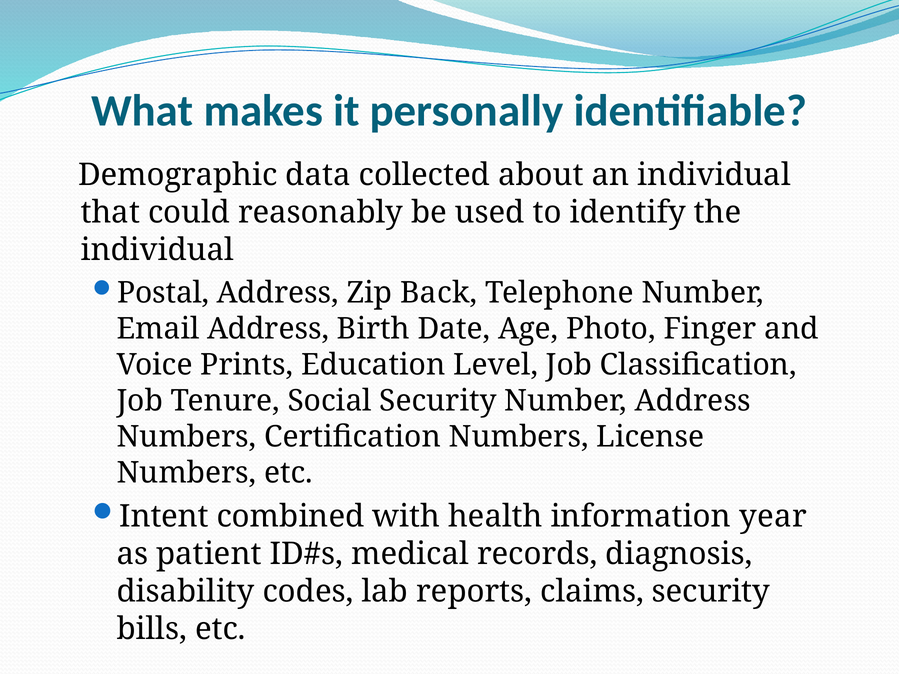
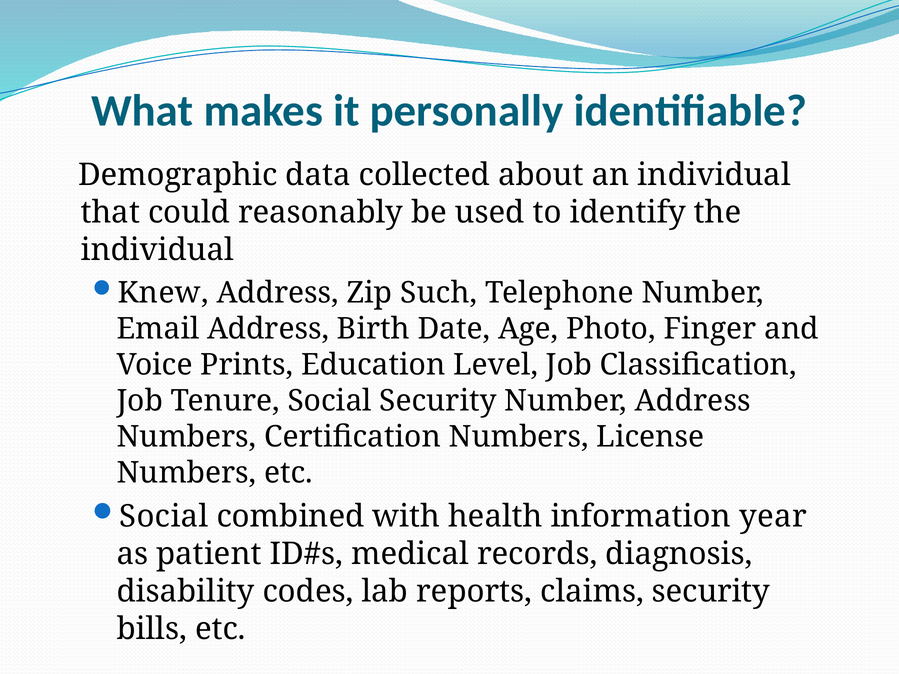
Postal: Postal -> Knew
Back: Back -> Such
Intent at (164, 517): Intent -> Social
